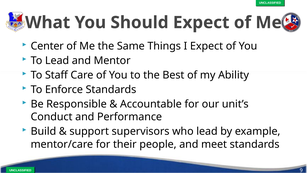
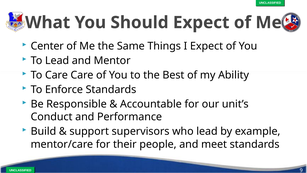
To Staff: Staff -> Care
